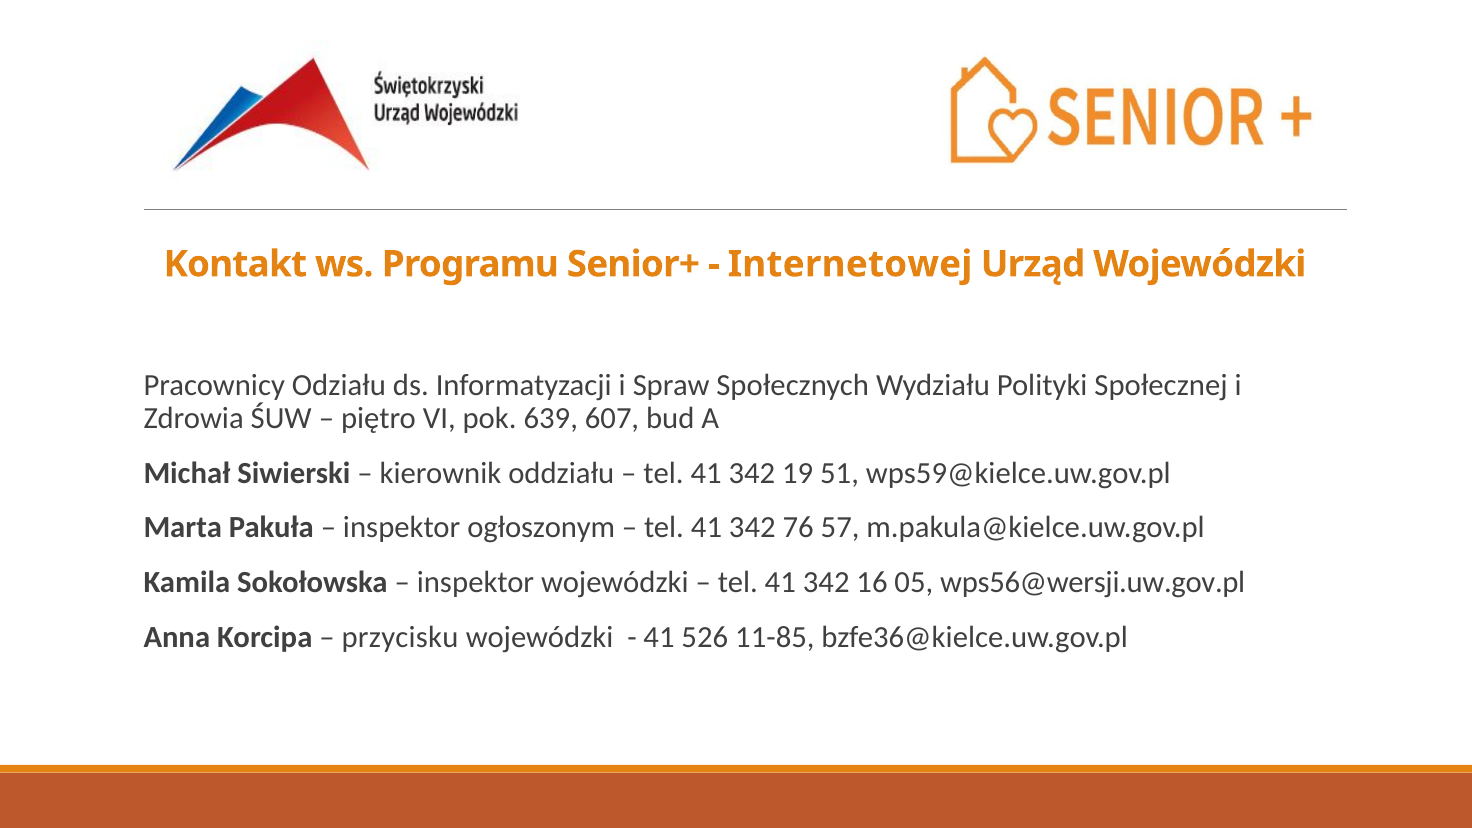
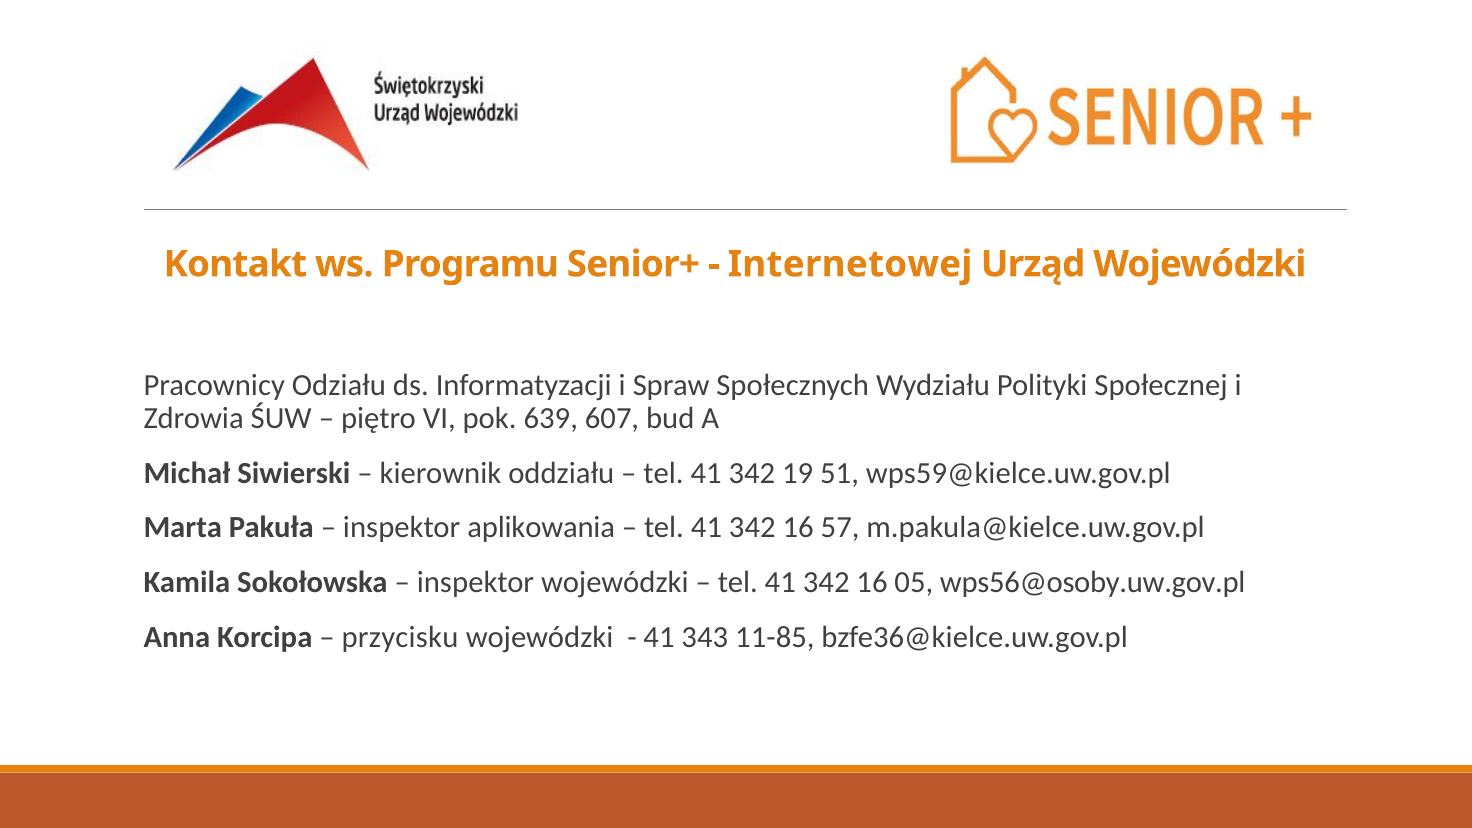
ogłoszonym: ogłoszonym -> aplikowania
76 at (798, 528): 76 -> 16
wps56@wersji.uw.gov.pl: wps56@wersji.uw.gov.pl -> wps56@osoby.uw.gov.pl
526: 526 -> 343
